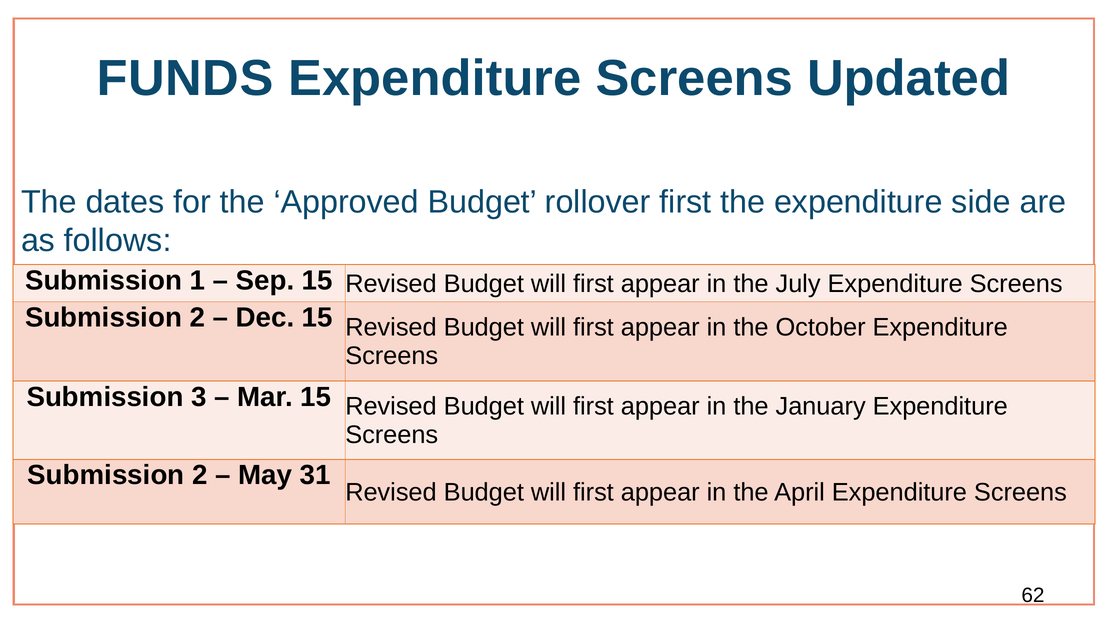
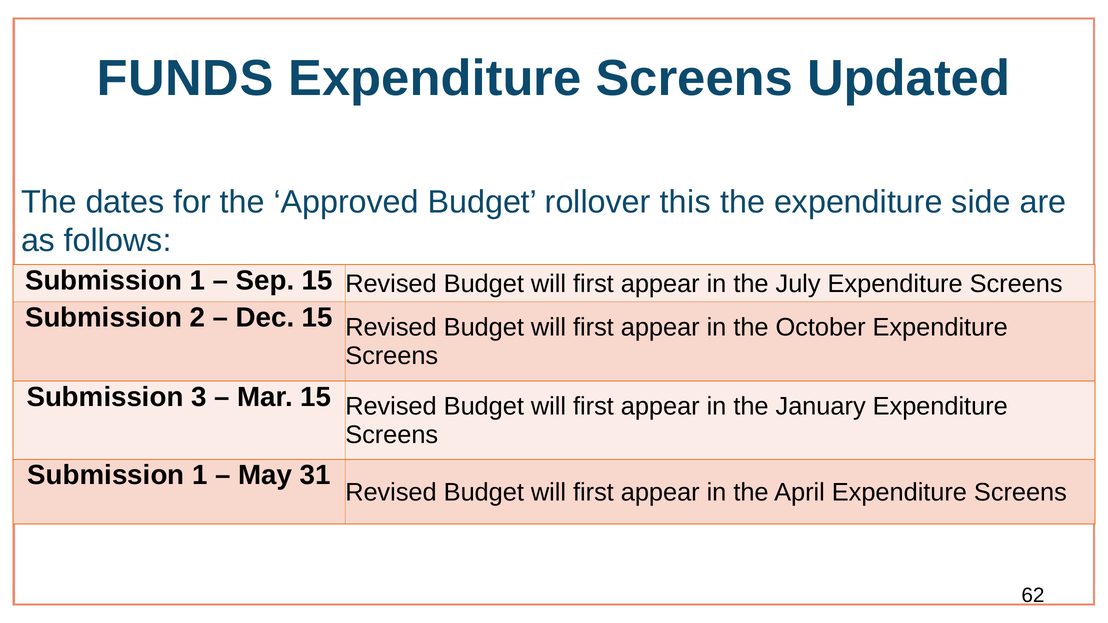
rollover first: first -> this
2 at (200, 475): 2 -> 1
